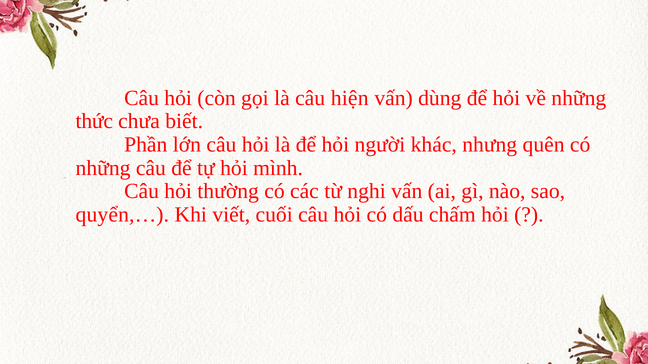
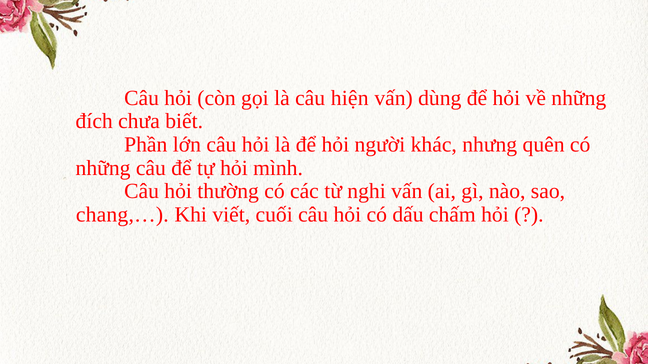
thức: thức -> đích
quyển,…: quyển,… -> chang,…
